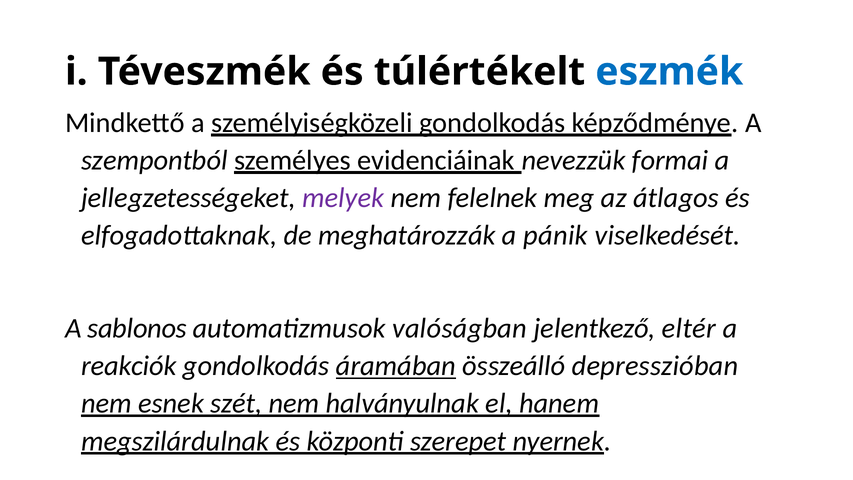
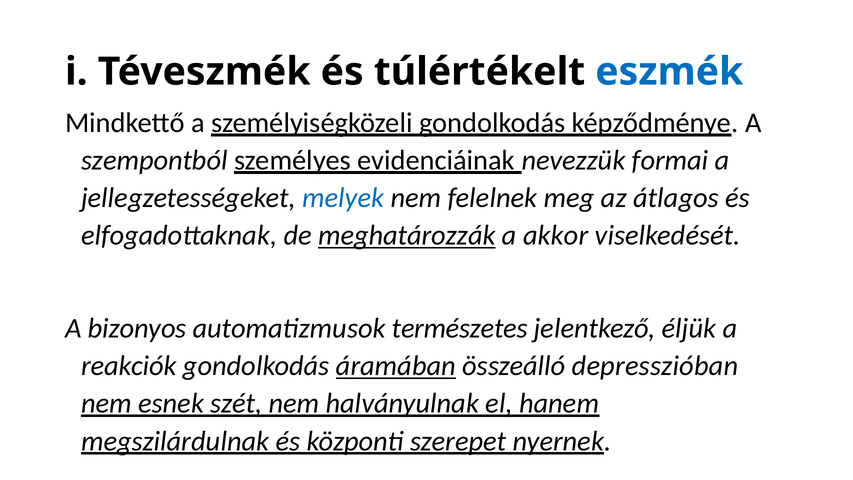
melyek colour: purple -> blue
meghatározzák underline: none -> present
pánik: pánik -> akkor
sablonos: sablonos -> bizonyos
valóságban: valóságban -> természetes
eltér: eltér -> éljük
